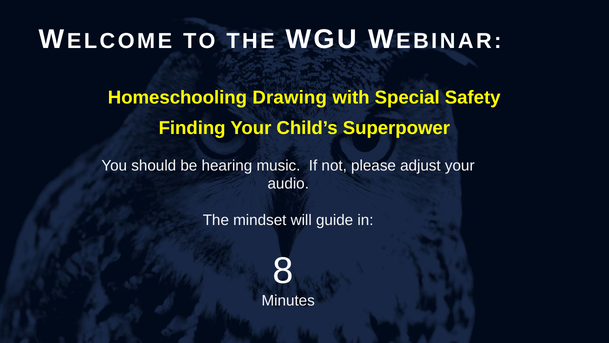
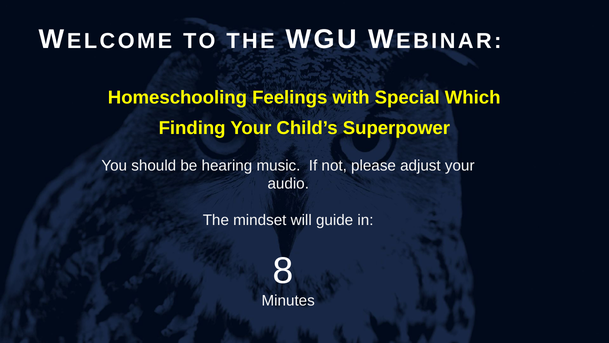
Drawing: Drawing -> Feelings
Safety: Safety -> Which
